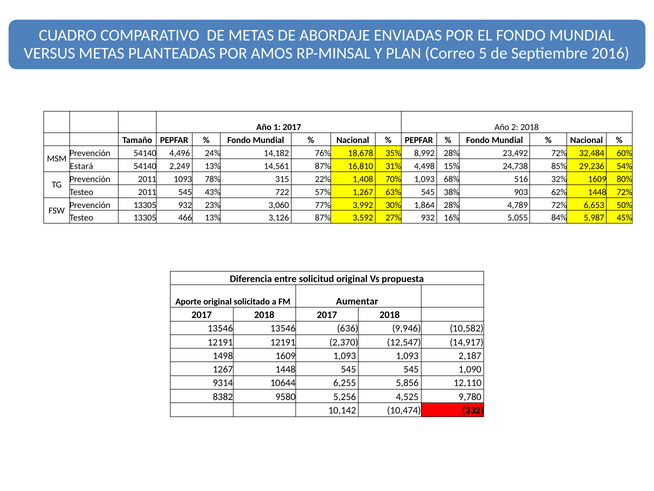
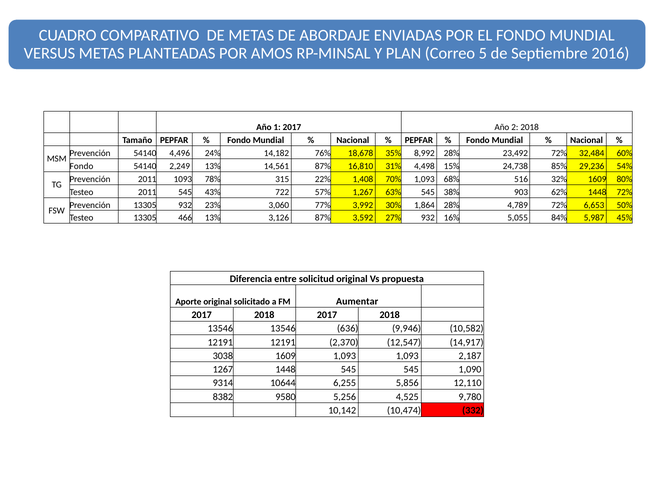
Estará at (81, 166): Estará -> Fondo
1498: 1498 -> 3038
